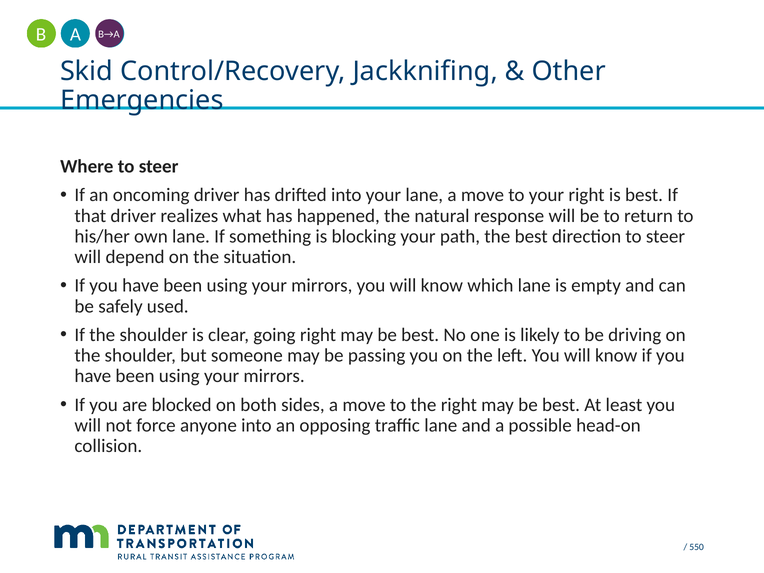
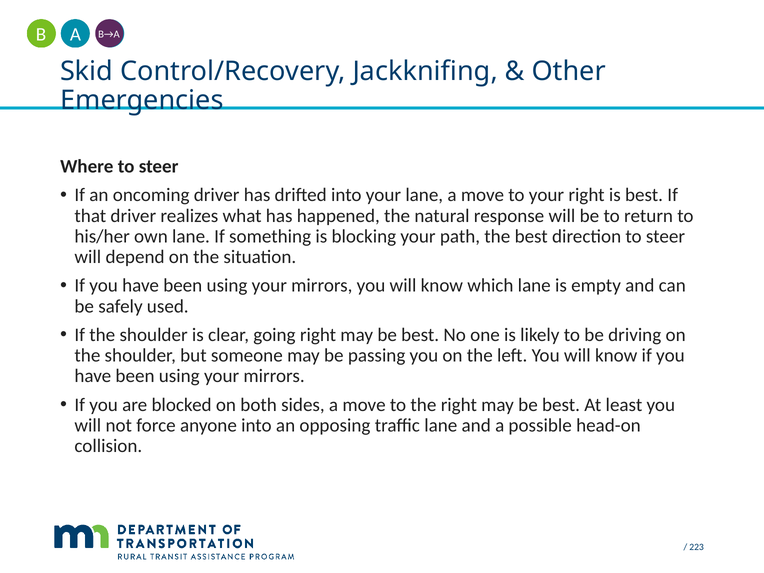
550: 550 -> 223
